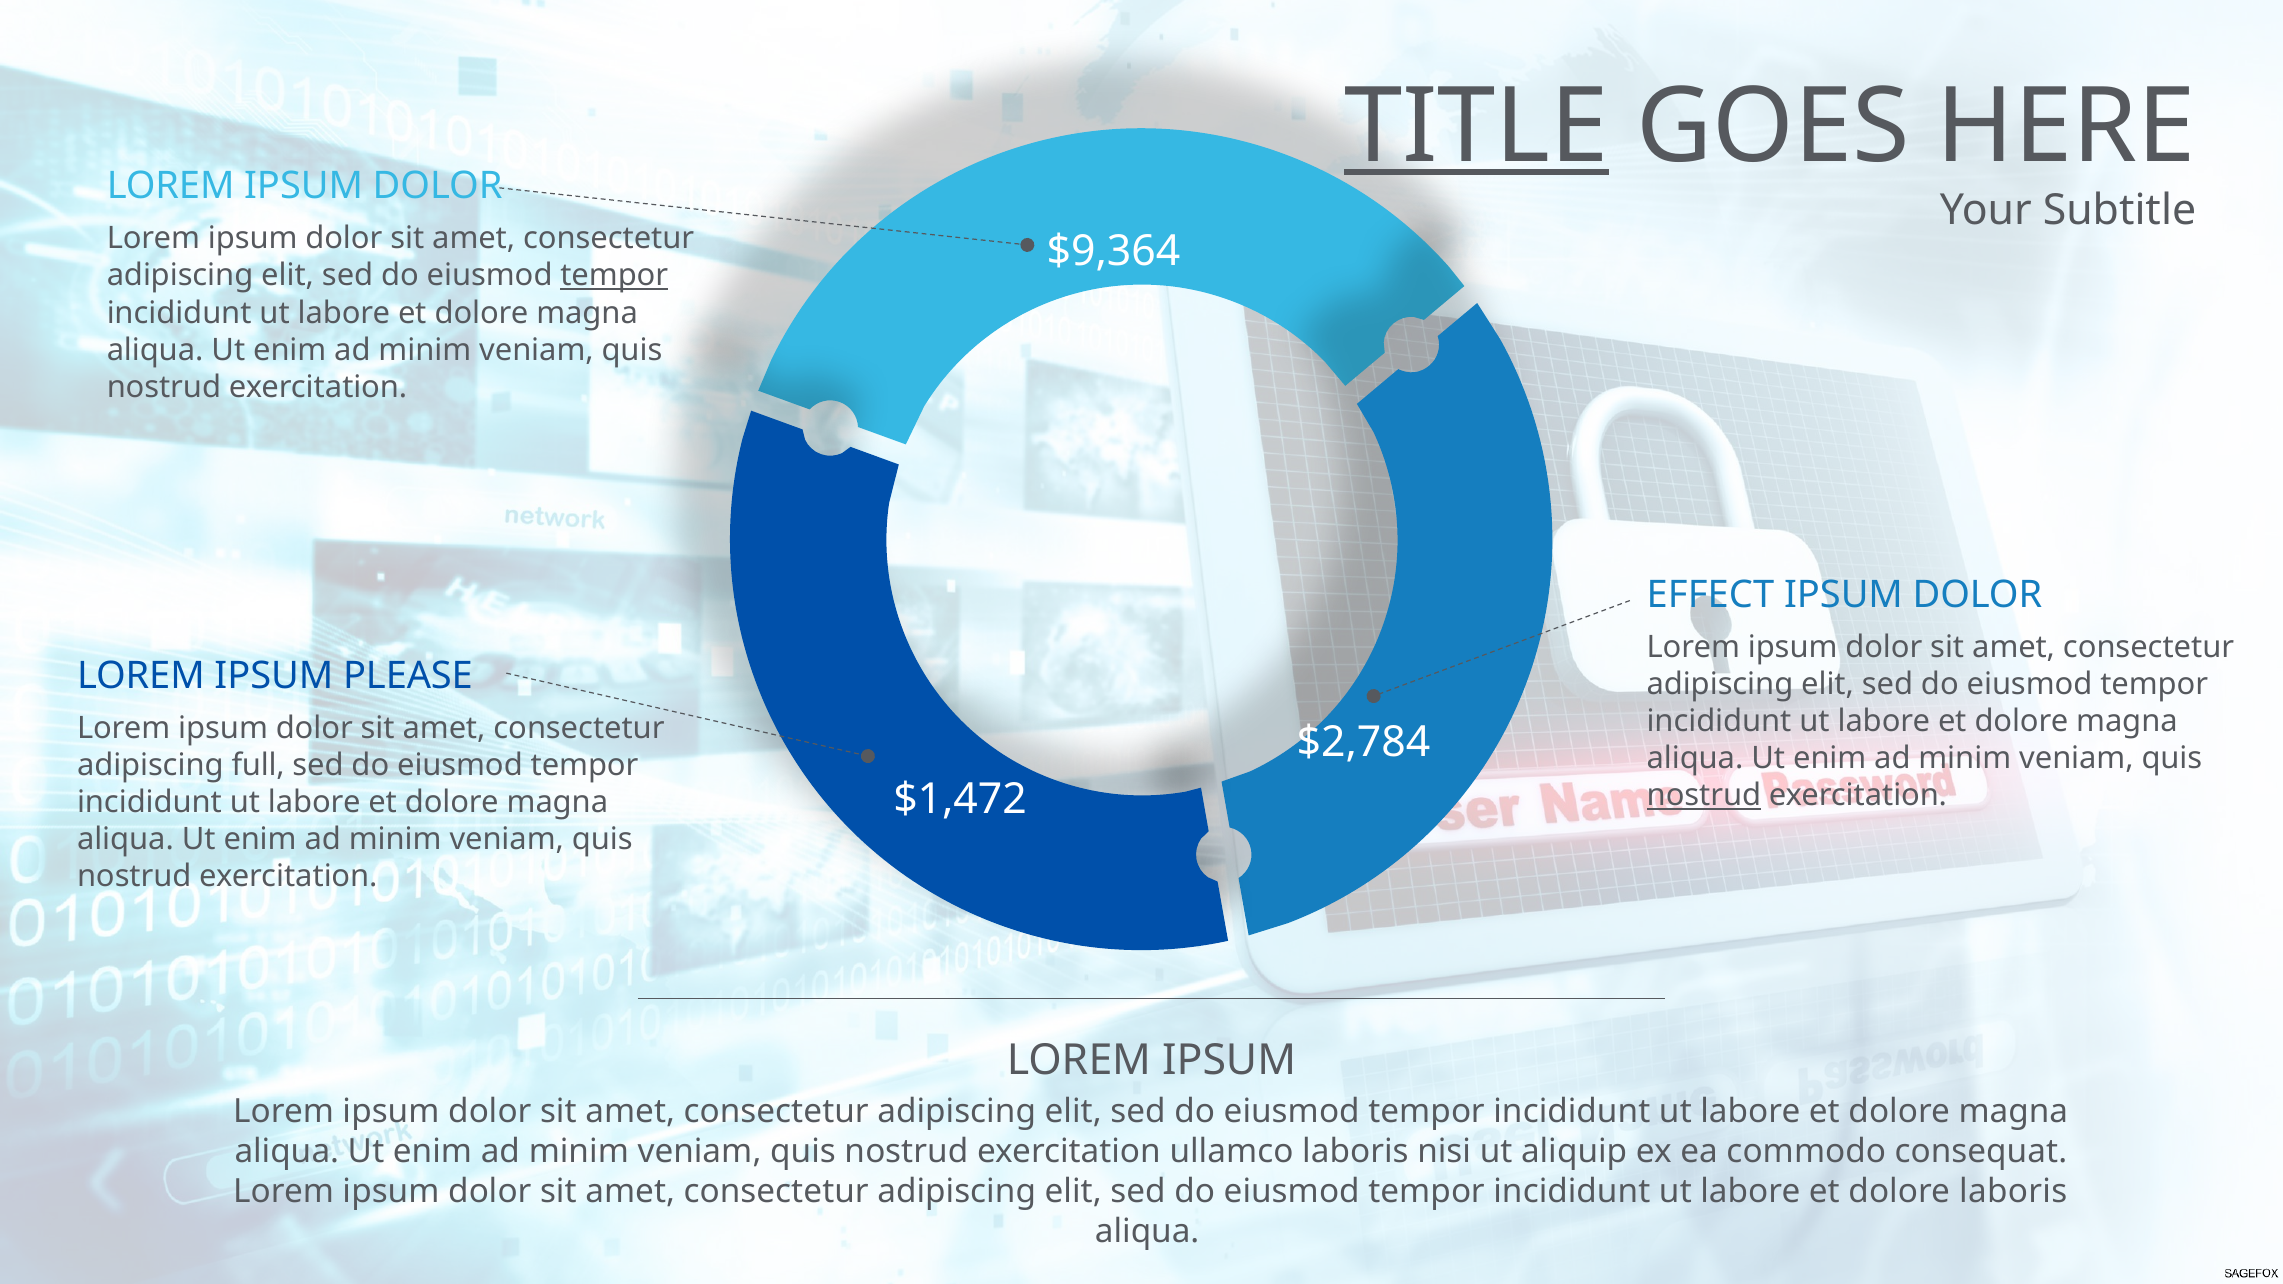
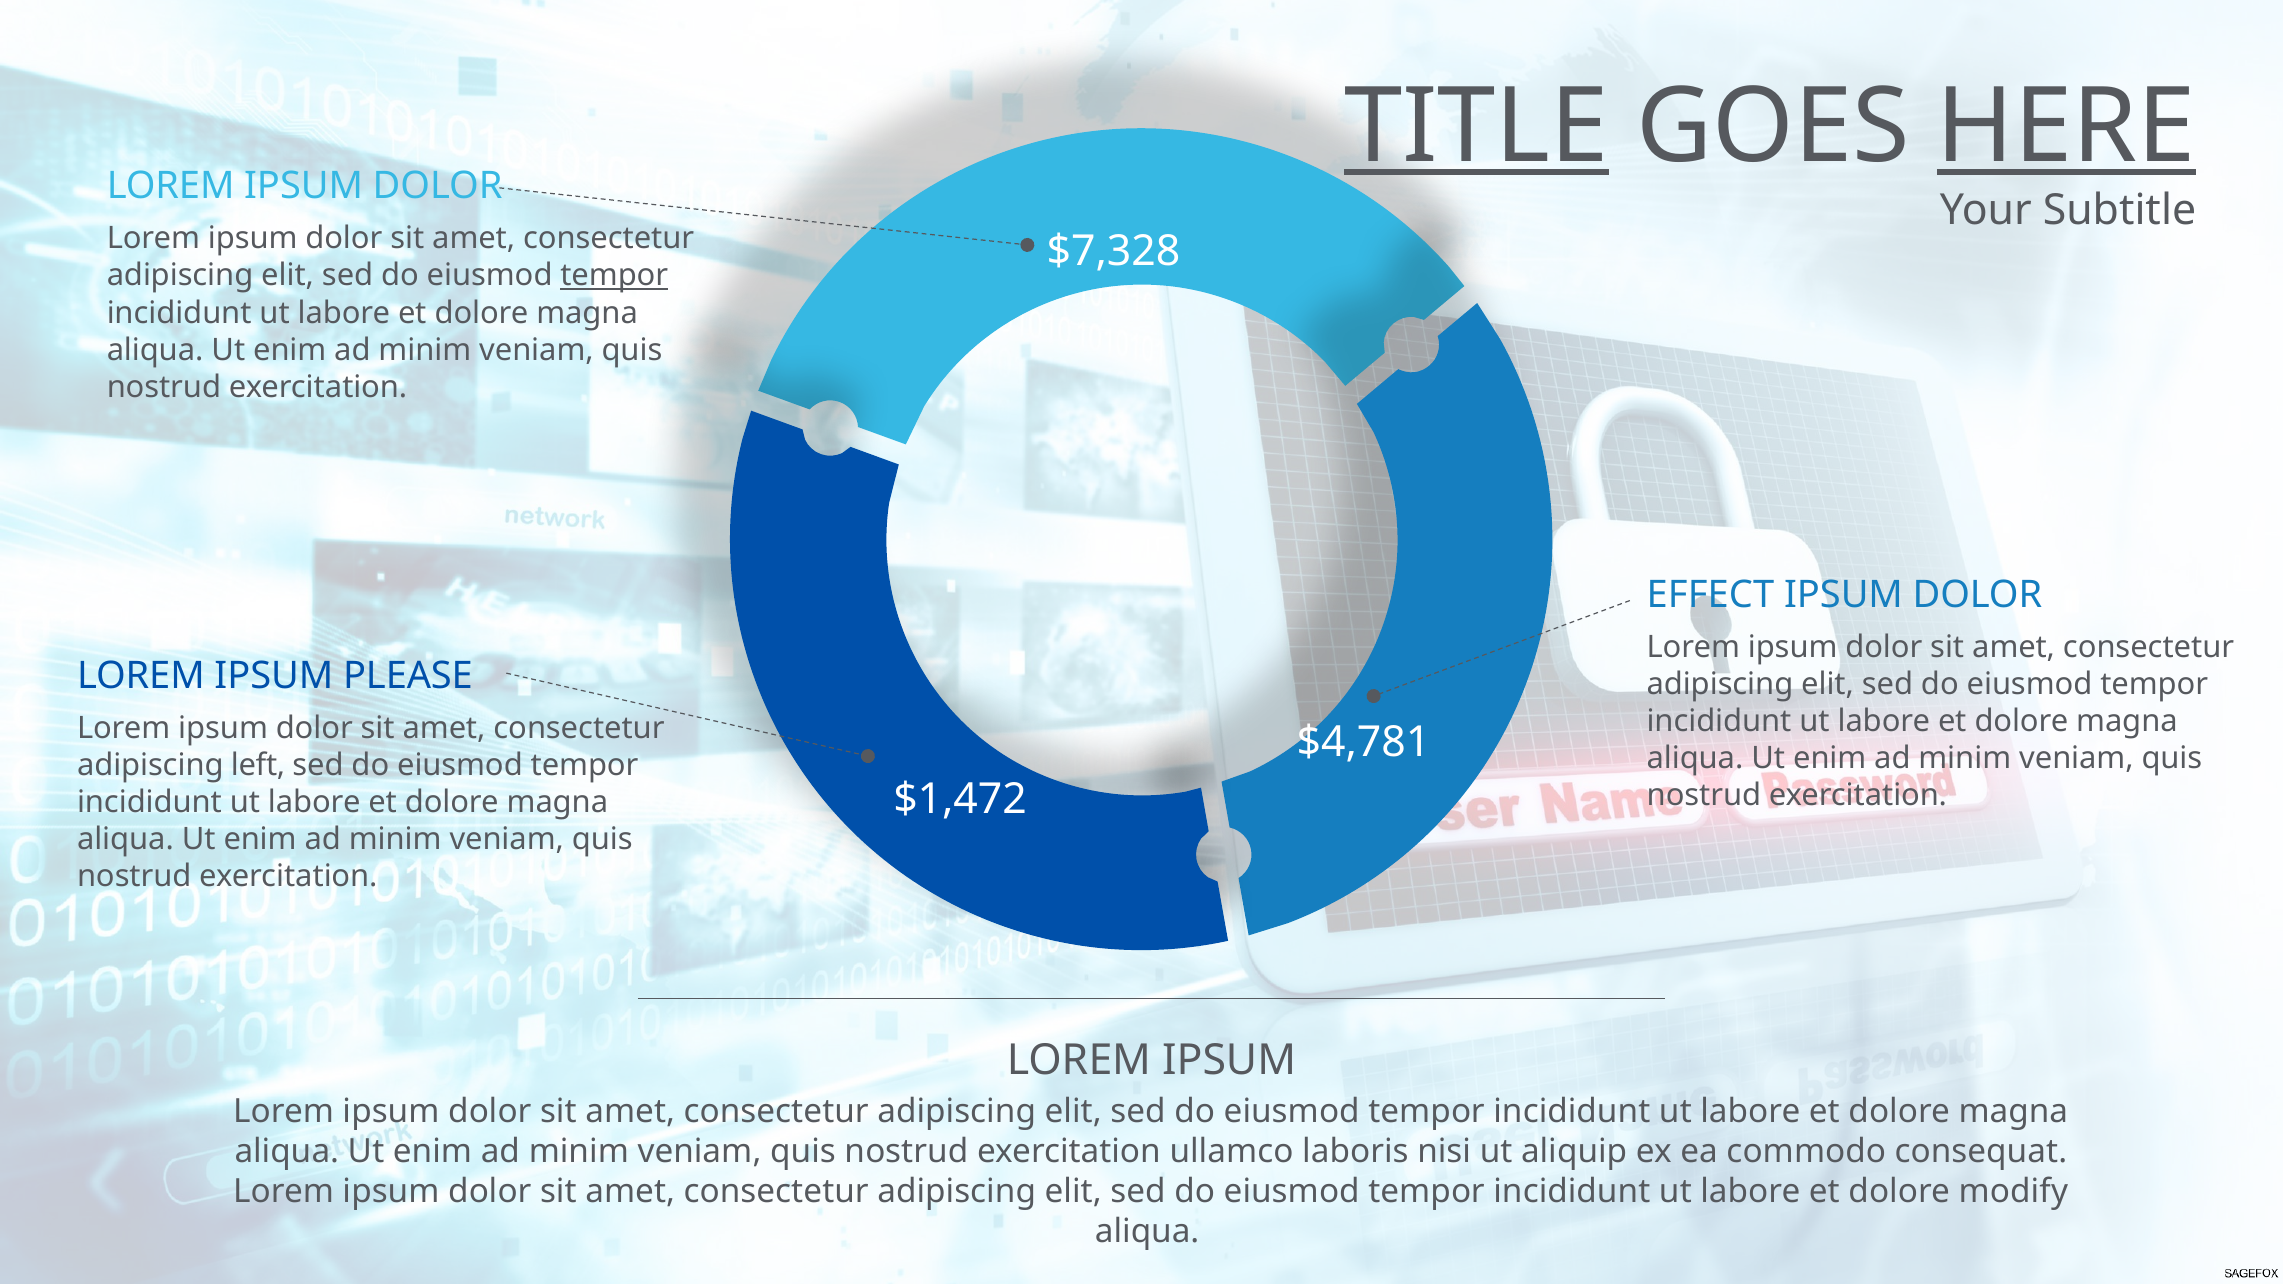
HERE underline: none -> present
$9,364: $9,364 -> $7,328
$2,784: $2,784 -> $4,781
full: full -> left
nostrud at (1704, 795) underline: present -> none
dolore laboris: laboris -> modify
